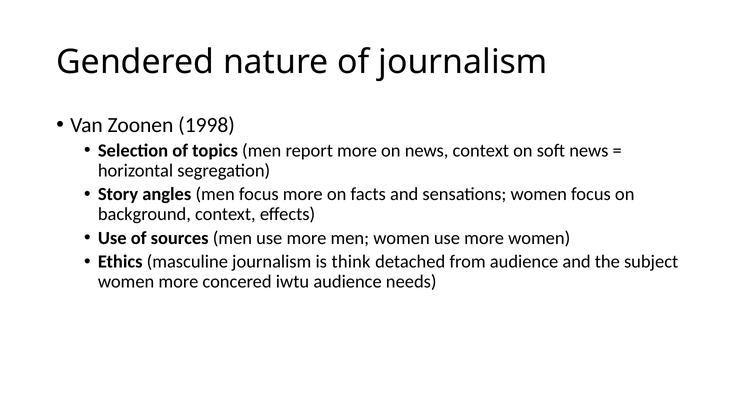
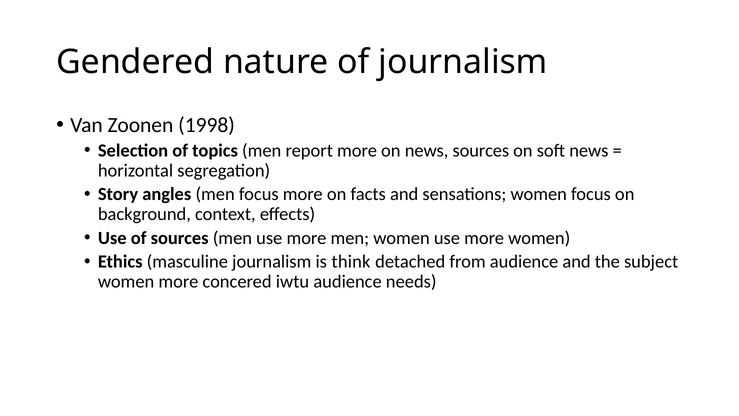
news context: context -> sources
